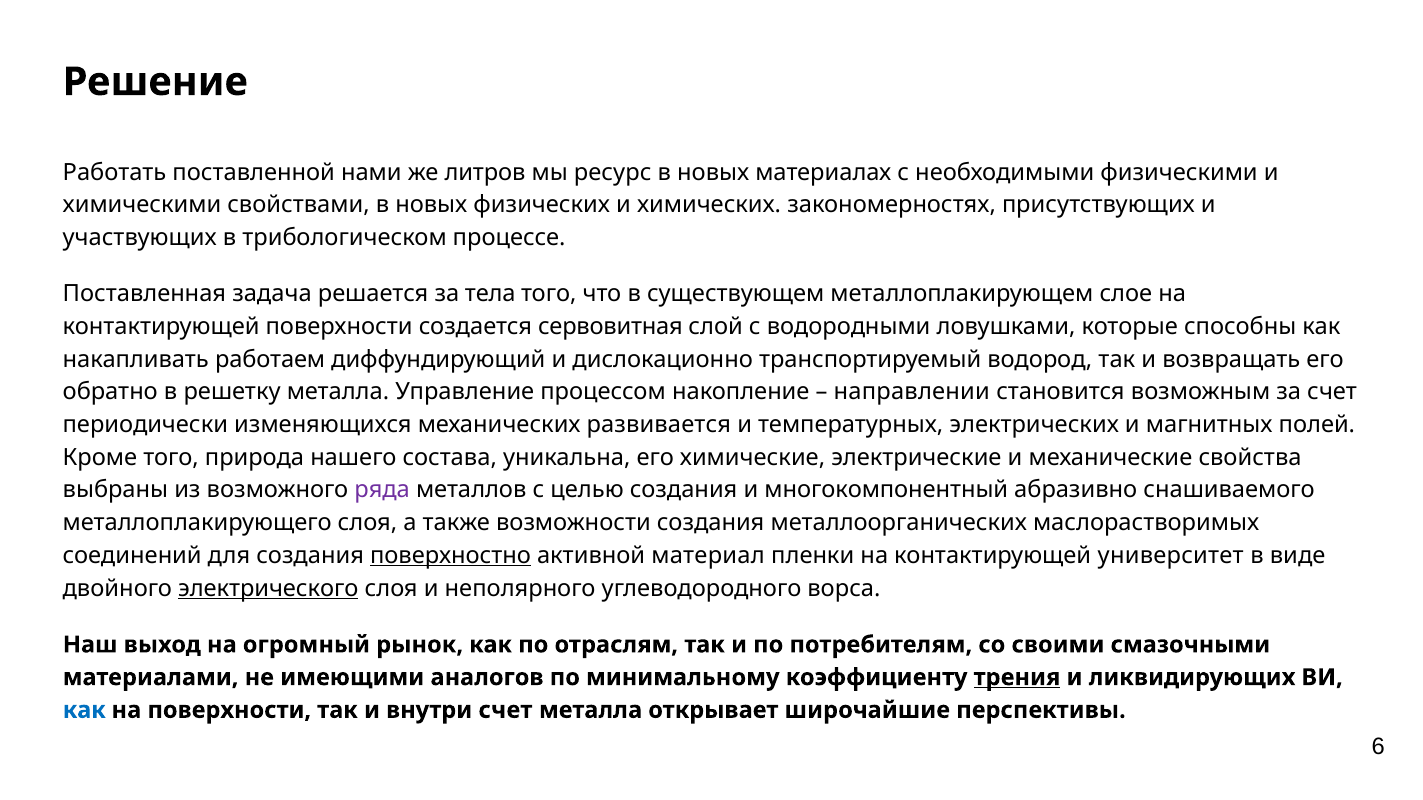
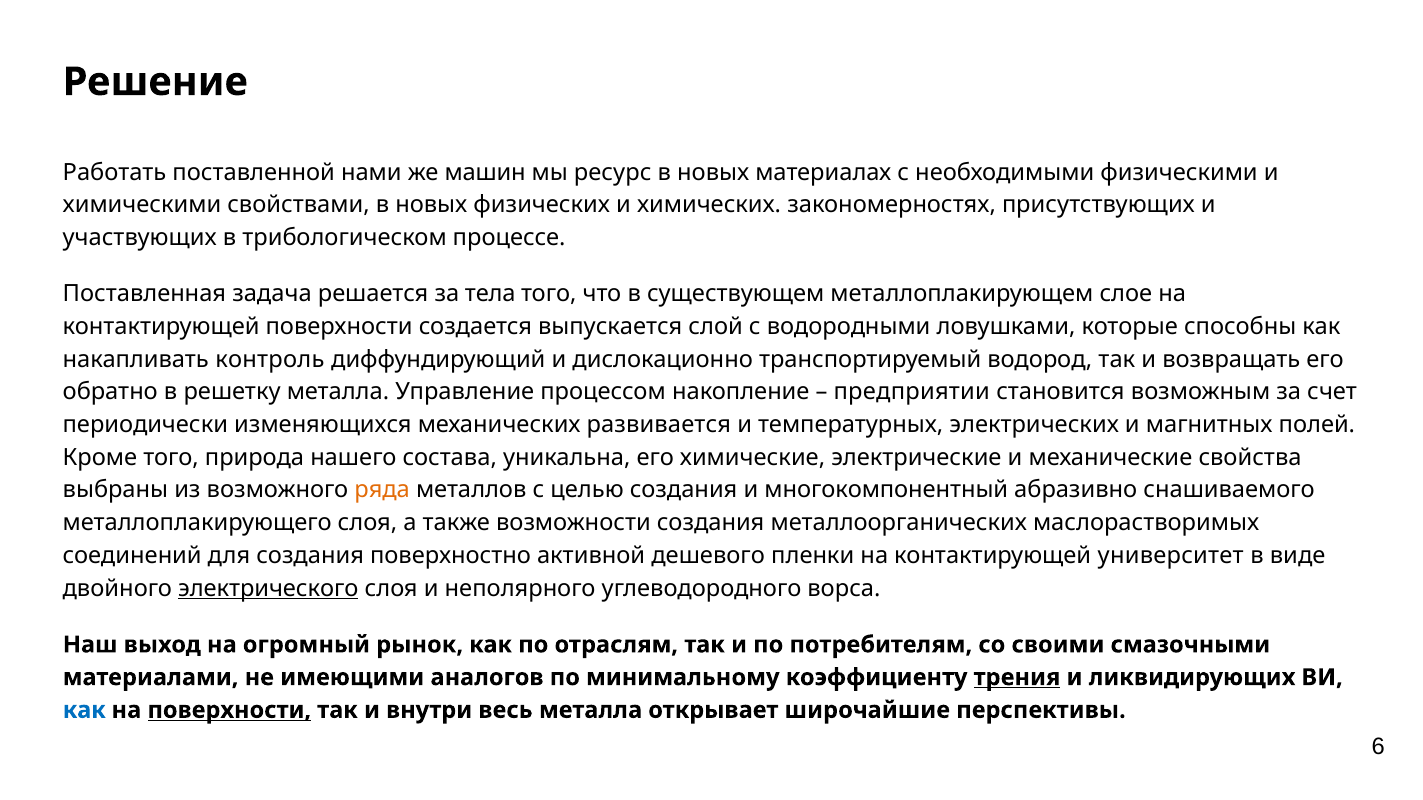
литров: литров -> машин
сервовитная: сервовитная -> выпускается
работаем: работаем -> контроль
направлении: направлении -> предприятии
ряда colour: purple -> orange
поверхностно underline: present -> none
материал: материал -> дешевого
поверхности at (229, 710) underline: none -> present
внутри счет: счет -> весь
